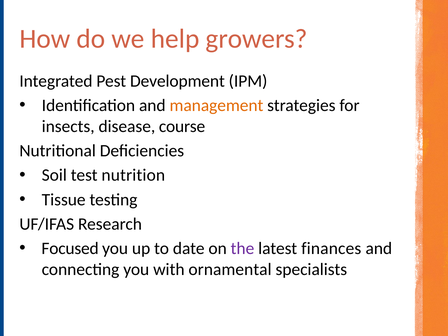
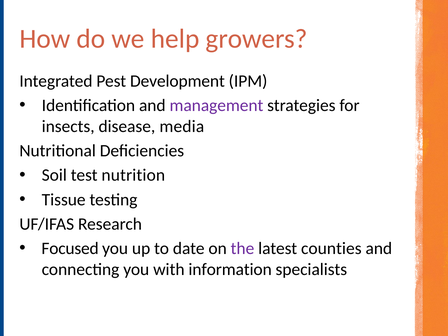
management colour: orange -> purple
course: course -> media
finances: finances -> counties
ornamental: ornamental -> information
